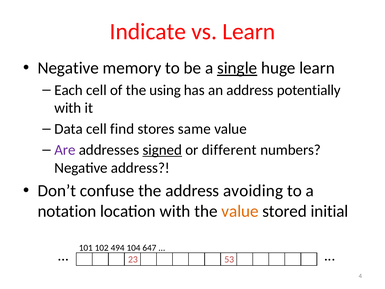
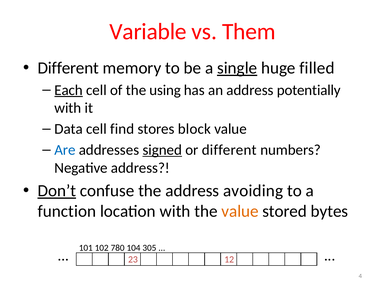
Indicate: Indicate -> Variable
vs Learn: Learn -> Them
Negative at (68, 68): Negative -> Different
huge learn: learn -> filled
Each underline: none -> present
same: same -> block
Are colour: purple -> blue
Don’t underline: none -> present
notation: notation -> function
initial: initial -> bytes
494: 494 -> 780
647: 647 -> 305
53: 53 -> 12
